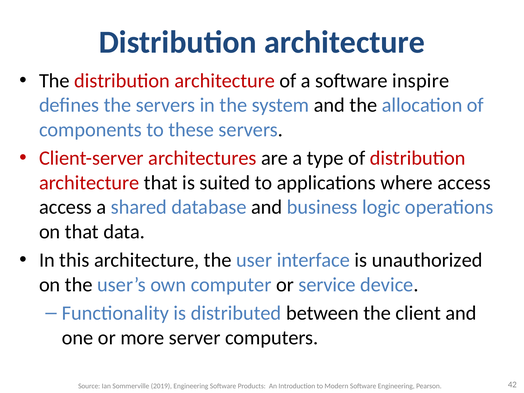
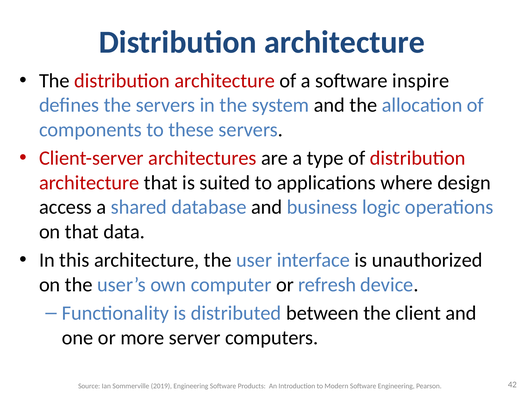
where access: access -> design
service: service -> refresh
